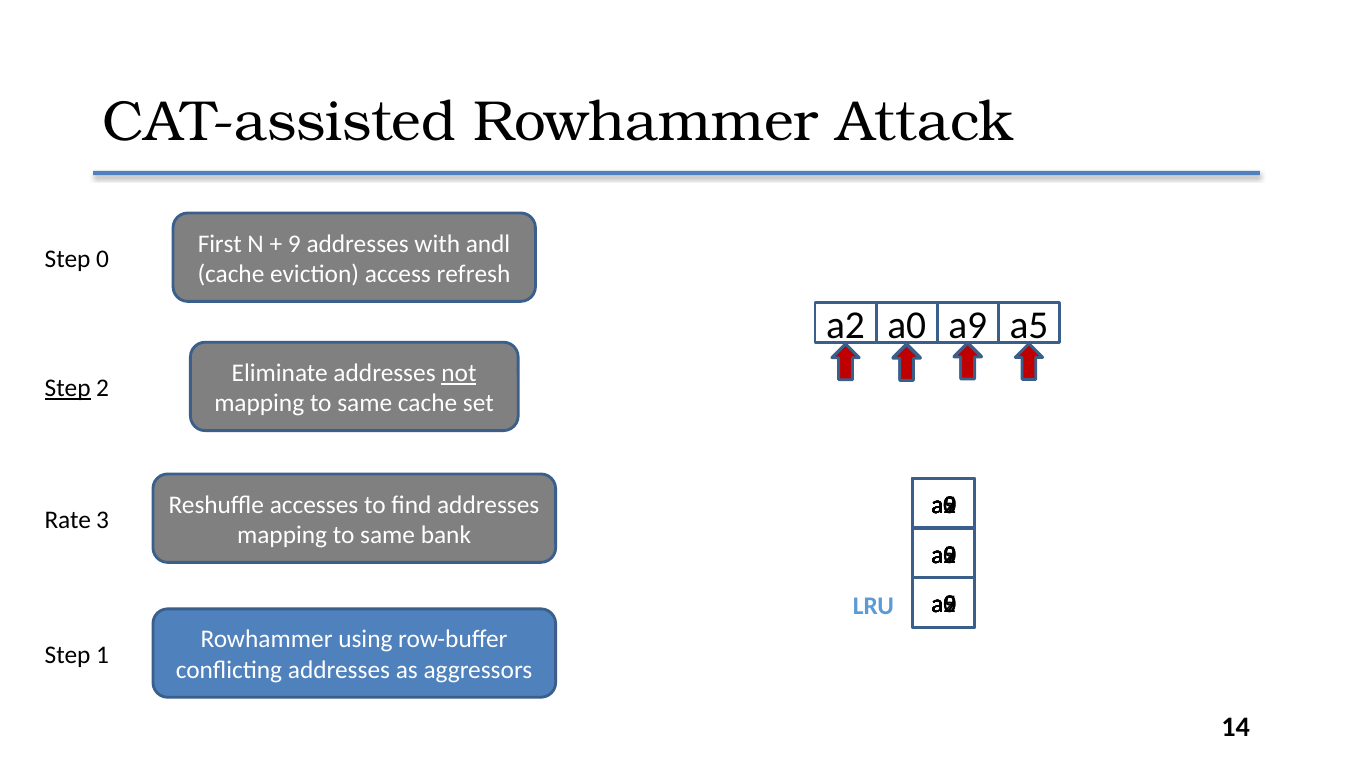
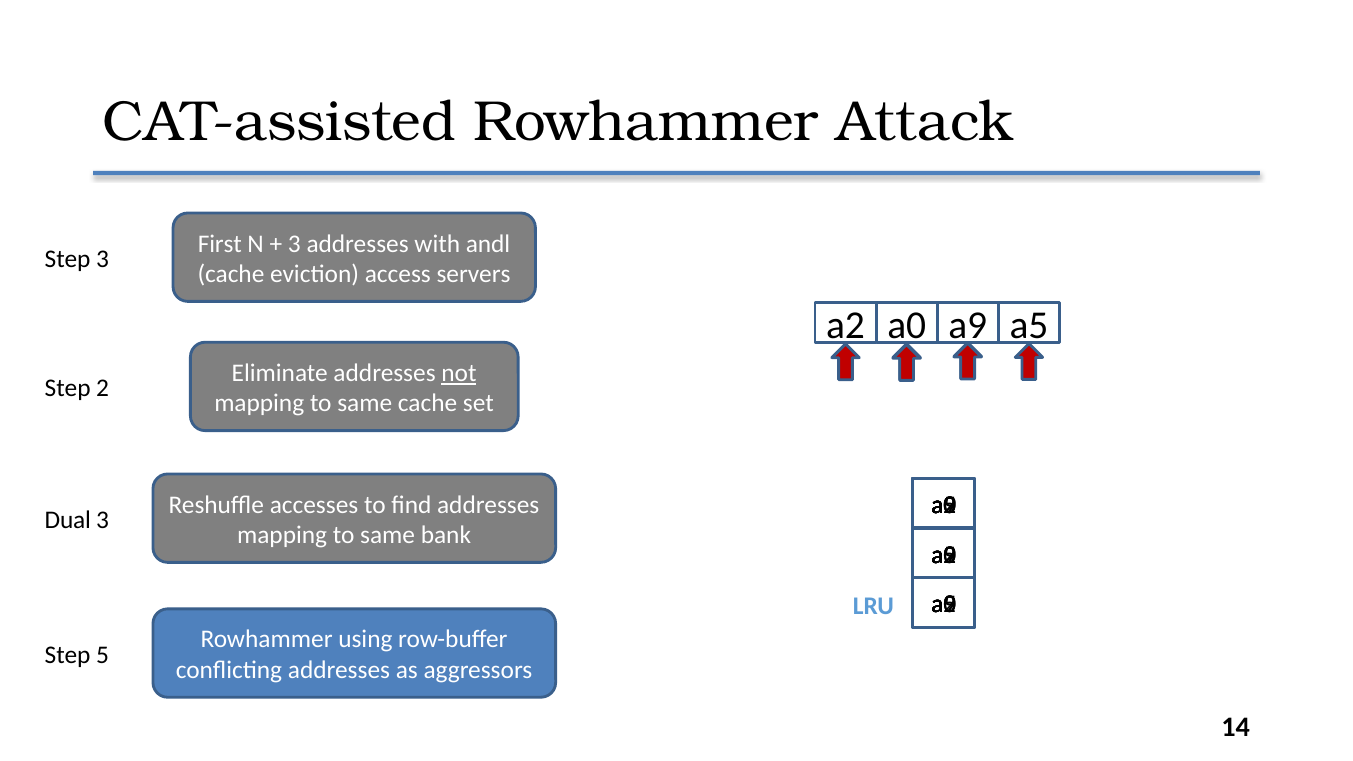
9 at (294, 244): 9 -> 3
Step 0: 0 -> 3
refresh: refresh -> servers
Step at (68, 388) underline: present -> none
Rate: Rate -> Dual
1: 1 -> 5
